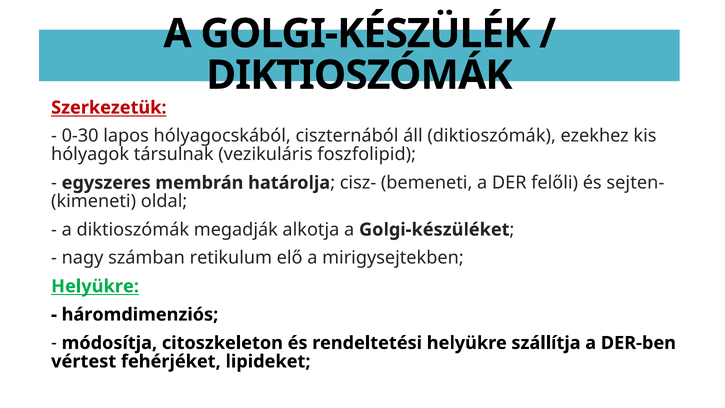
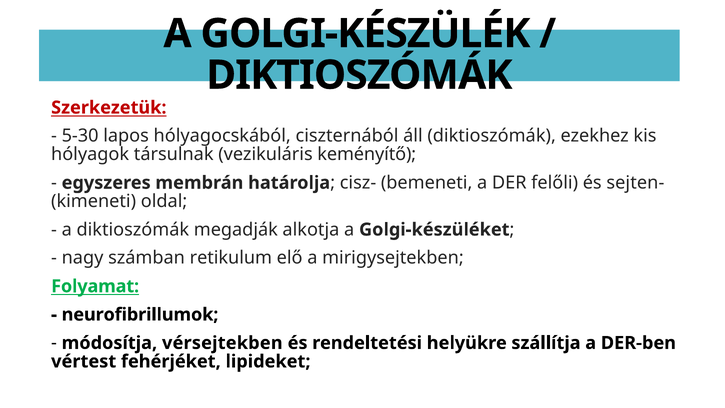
0-30: 0-30 -> 5-30
foszfolipid: foszfolipid -> keményítő
Helyükre at (95, 286): Helyükre -> Folyamat
háromdimenziós: háromdimenziós -> neurofibrillumok
citoszkeleton: citoszkeleton -> vérsejtekben
